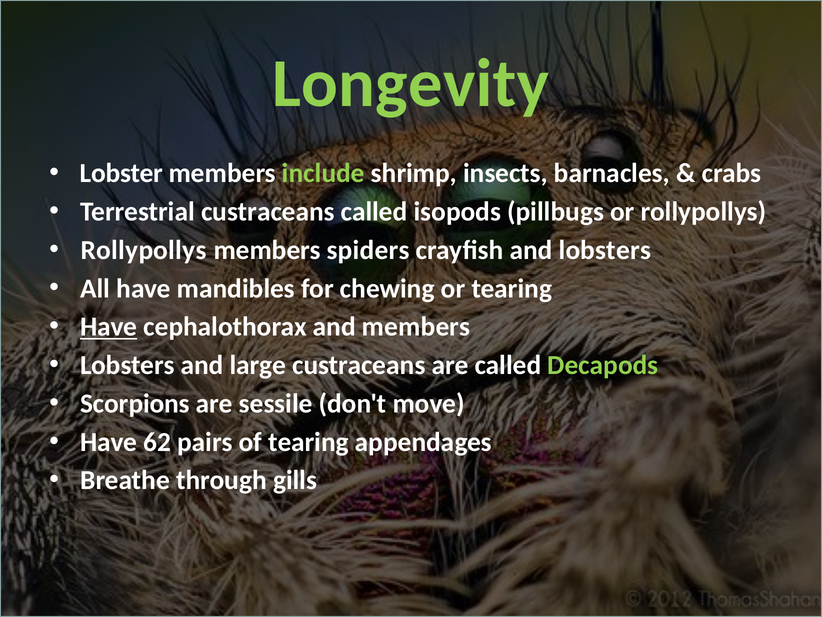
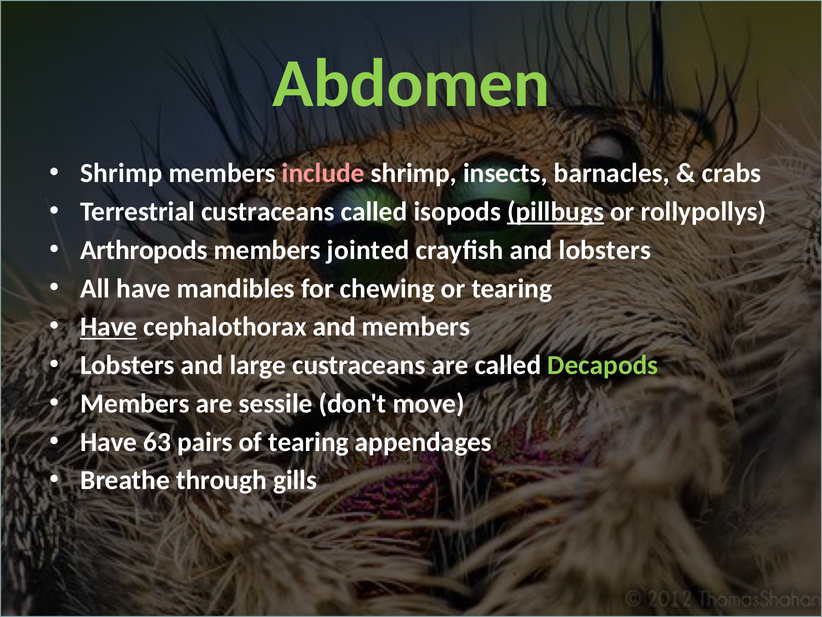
Longevity: Longevity -> Abdomen
Lobster at (121, 173): Lobster -> Shrimp
include colour: light green -> pink
pillbugs underline: none -> present
Rollypollys at (144, 250): Rollypollys -> Arthropods
spiders: spiders -> jointed
Scorpions at (135, 403): Scorpions -> Members
62: 62 -> 63
